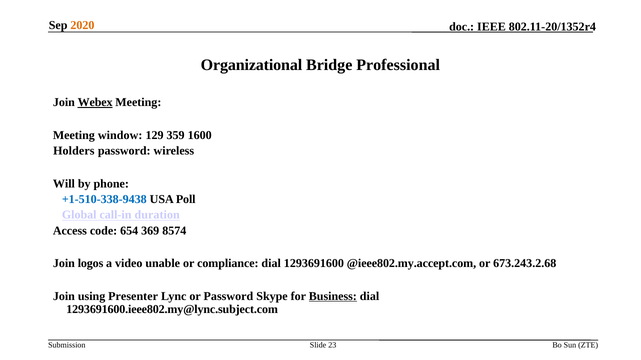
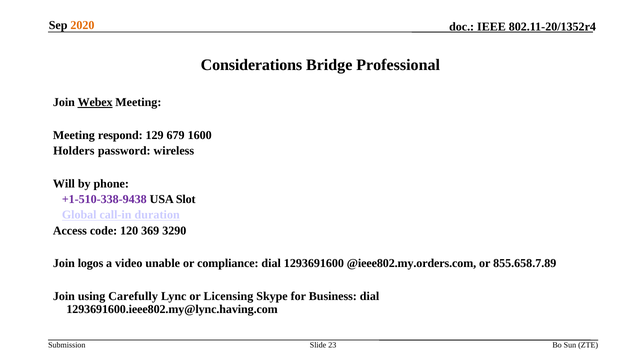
Organizational: Organizational -> Considerations
window: window -> respond
359: 359 -> 679
+1-510-338-9438 colour: blue -> purple
Poll: Poll -> Slot
654: 654 -> 120
8574: 8574 -> 3290
@ieee802.my.accept.com: @ieee802.my.accept.com -> @ieee802.my.orders.com
673.243.2.68: 673.243.2.68 -> 855.658.7.89
Presenter: Presenter -> Carefully
or Password: Password -> Licensing
Business underline: present -> none
1293691600.ieee802.my@lync.subject.com: 1293691600.ieee802.my@lync.subject.com -> 1293691600.ieee802.my@lync.having.com
